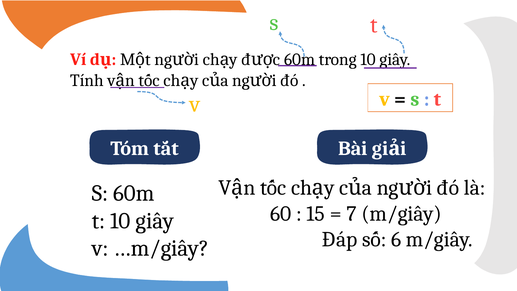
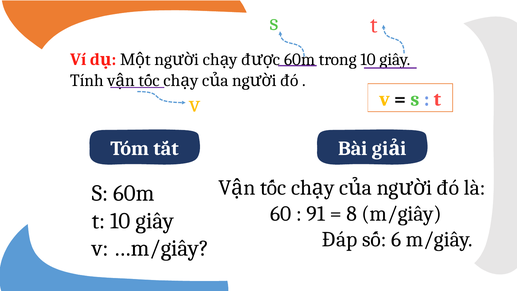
15: 15 -> 91
7: 7 -> 8
